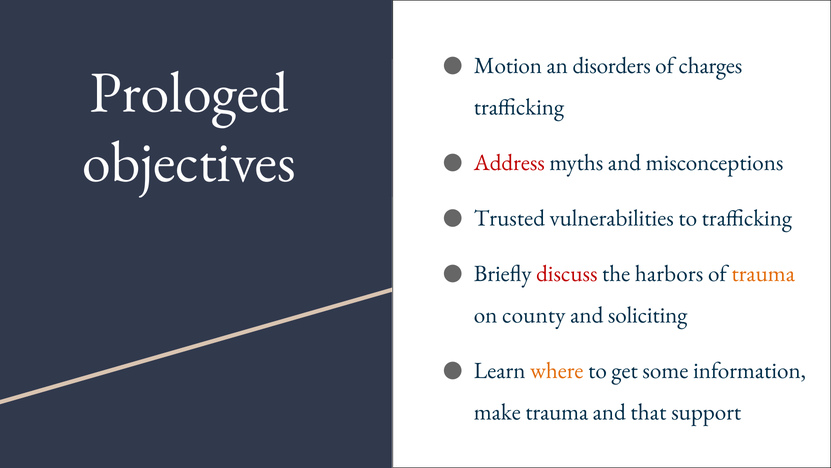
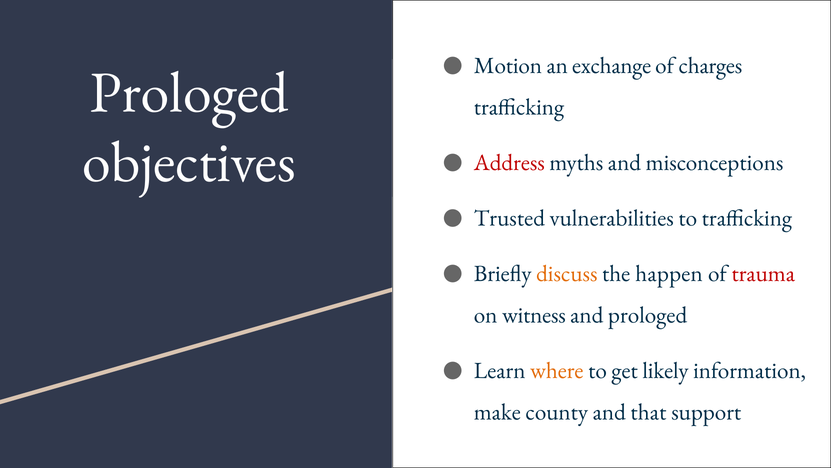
disorders: disorders -> exchange
discuss colour: red -> orange
harbors: harbors -> happen
trauma at (763, 273) colour: orange -> red
county: county -> witness
and soliciting: soliciting -> prologed
some: some -> likely
make trauma: trauma -> county
